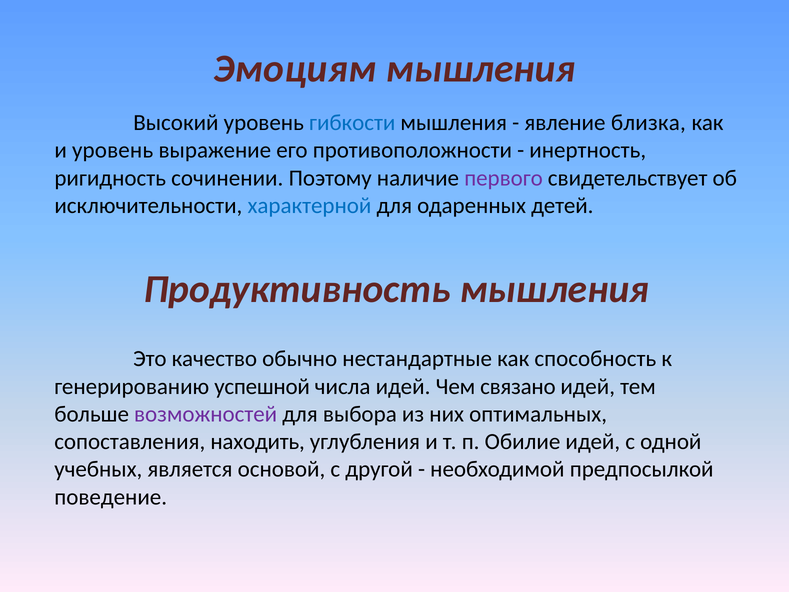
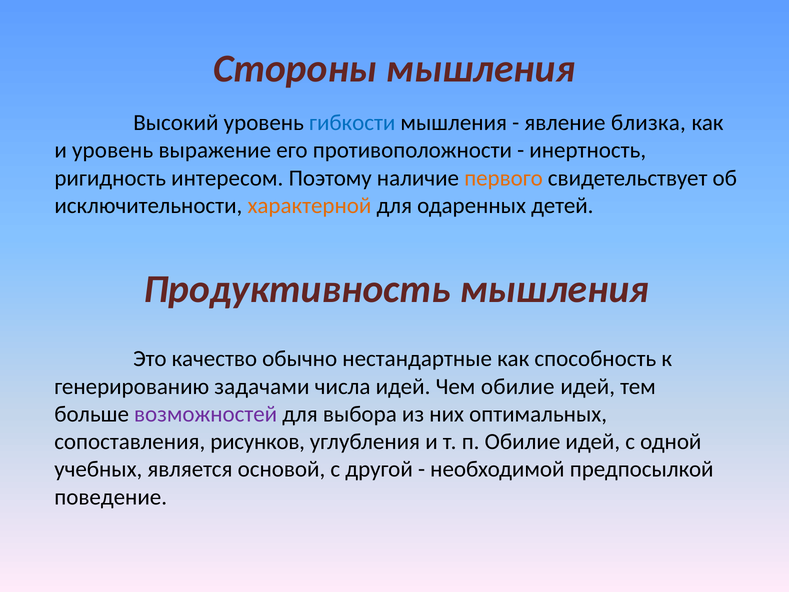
Эмоциям: Эмоциям -> Стороны
сочинении: сочинении -> интересом
первого colour: purple -> orange
характерной colour: blue -> orange
успешной: успешной -> задачами
Чем связано: связано -> обилие
находить: находить -> рисунков
